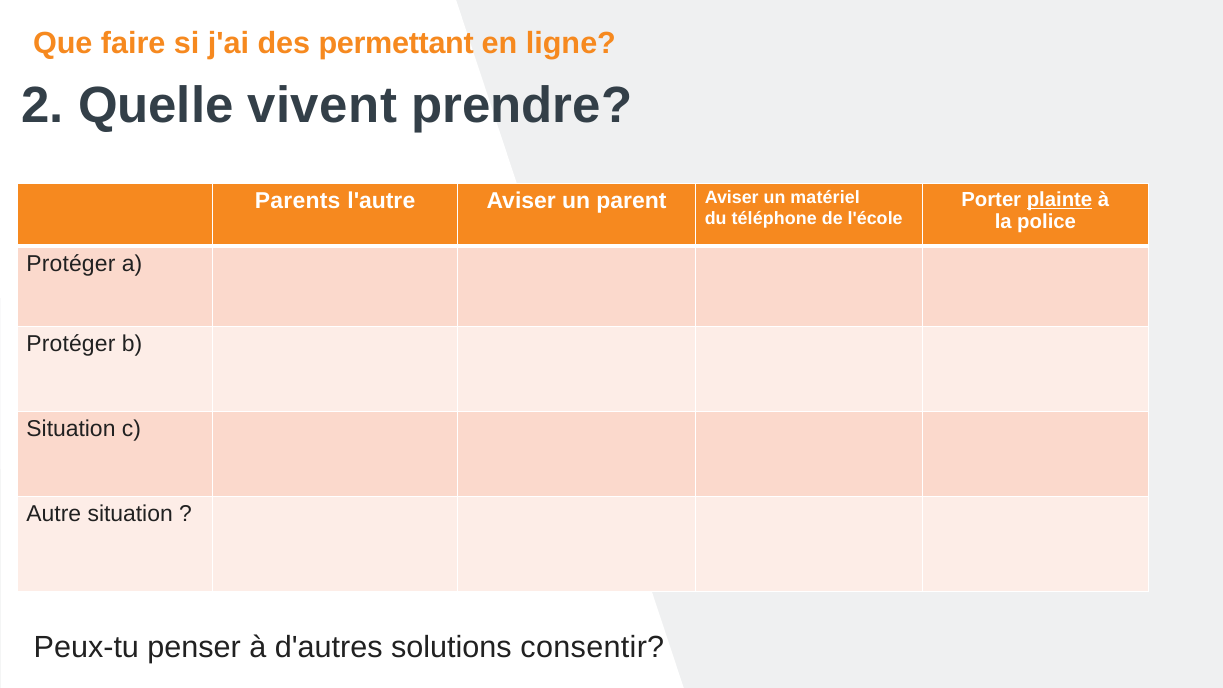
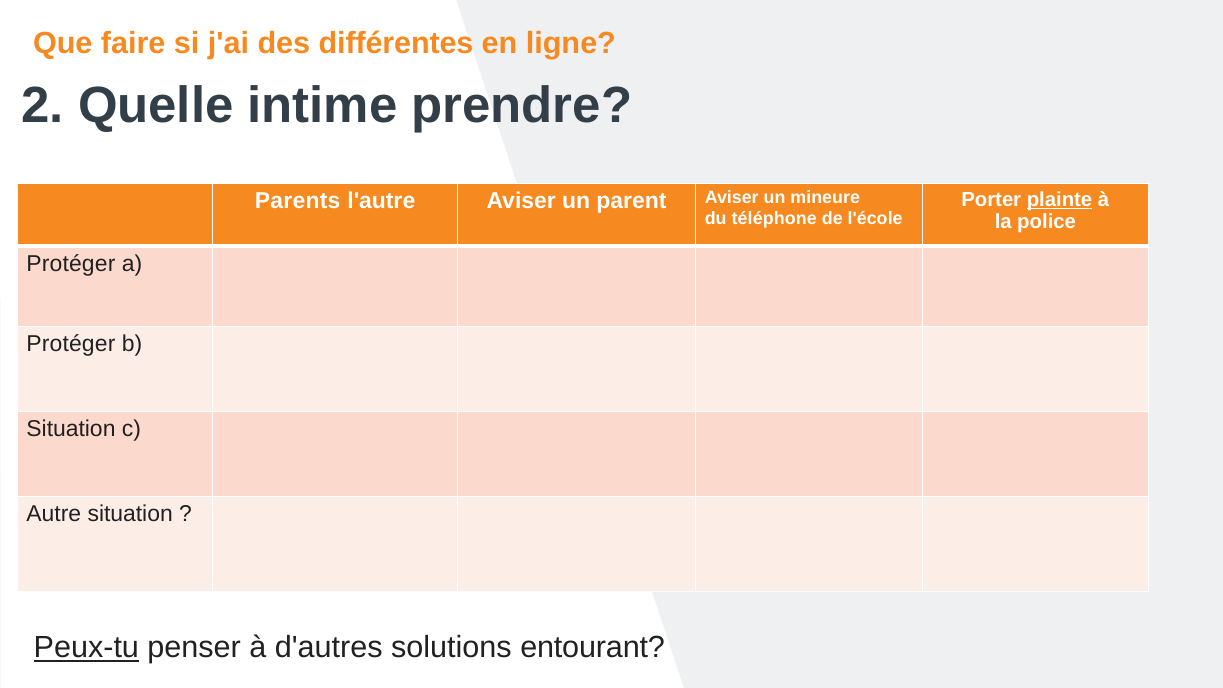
permettant: permettant -> différentes
vivent: vivent -> intime
matériel: matériel -> mineure
Peux-tu underline: none -> present
consentir: consentir -> entourant
